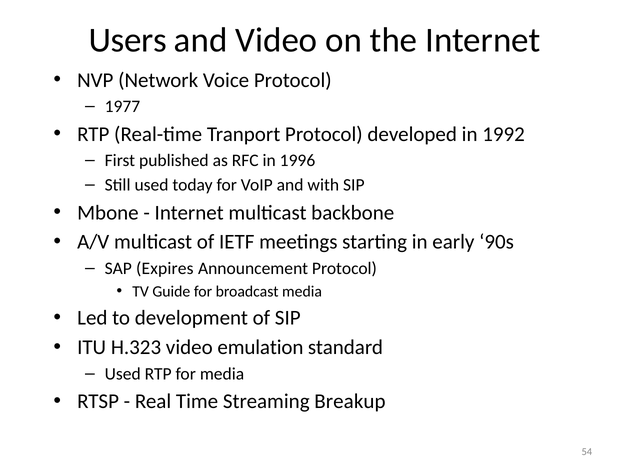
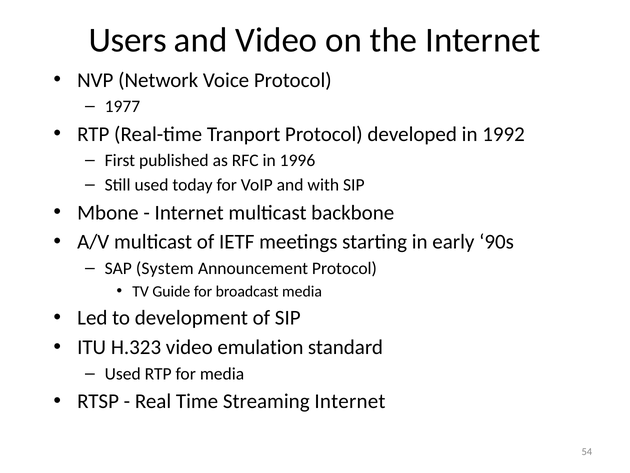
Expires: Expires -> System
Streaming Breakup: Breakup -> Internet
